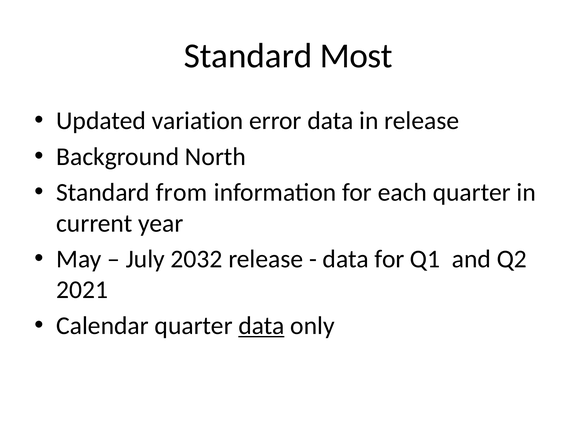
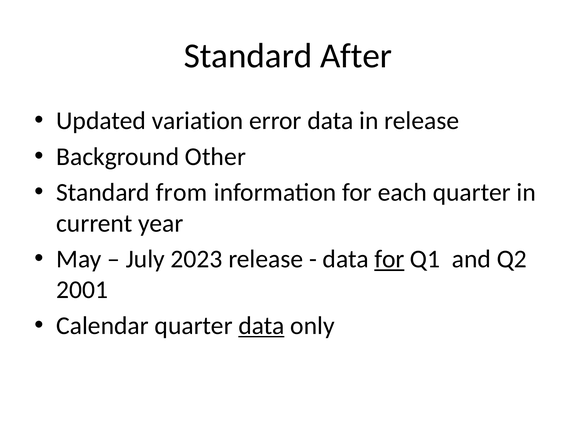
Most: Most -> After
North: North -> Other
2032: 2032 -> 2023
for at (389, 259) underline: none -> present
2021: 2021 -> 2001
